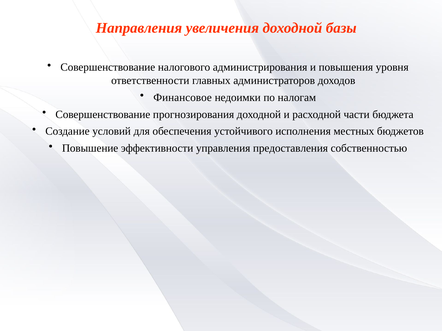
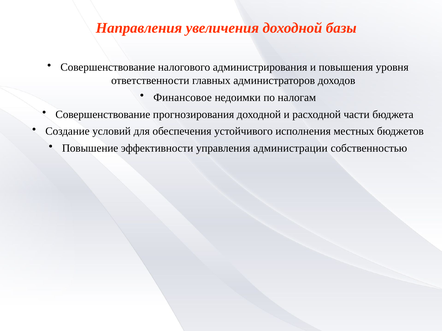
предоставления: предоставления -> администрации
